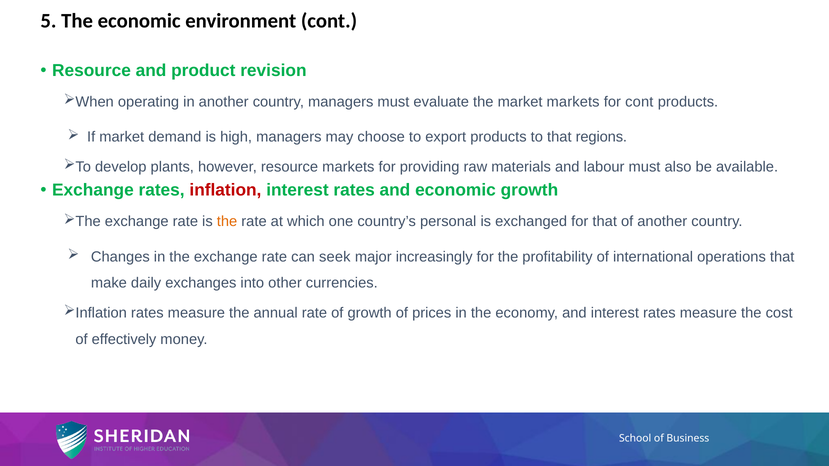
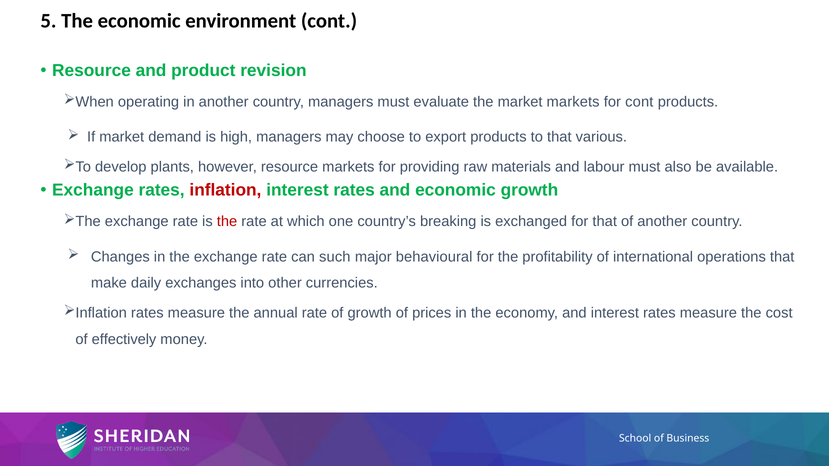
regions: regions -> various
the at (227, 222) colour: orange -> red
personal: personal -> breaking
seek: seek -> such
increasingly: increasingly -> behavioural
